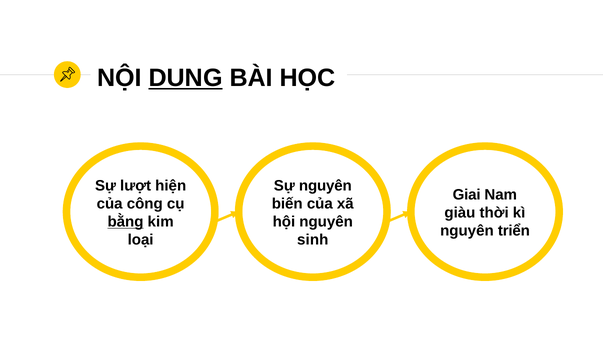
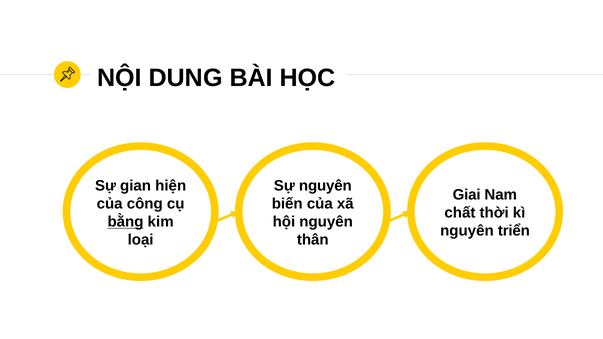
DUNG underline: present -> none
lượt: lượt -> gian
giàu: giàu -> chất
sinh: sinh -> thân
